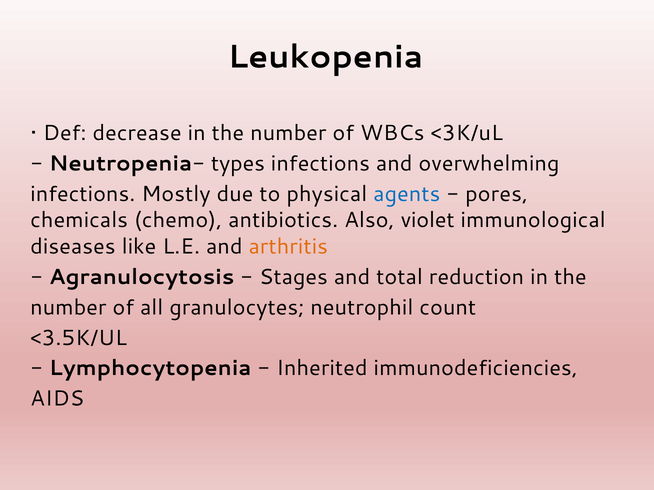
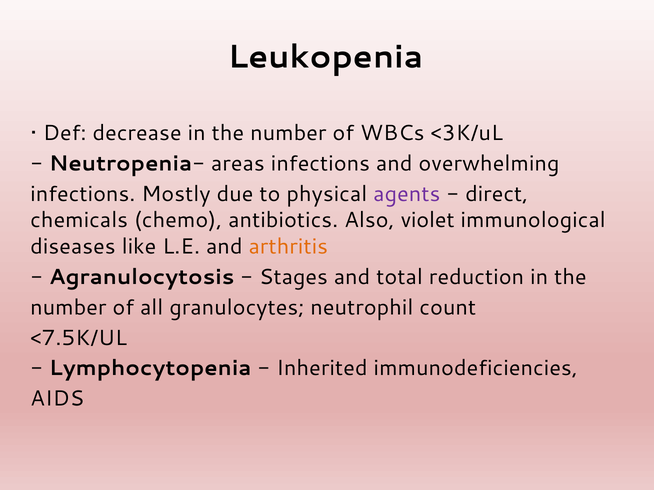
types: types -> areas
agents colour: blue -> purple
pores: pores -> direct
<3.5K/UL: <3.5K/UL -> <7.5K/UL
